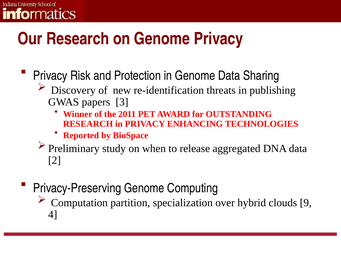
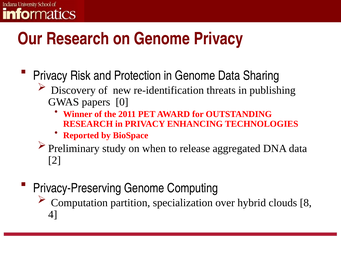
3: 3 -> 0
9: 9 -> 8
